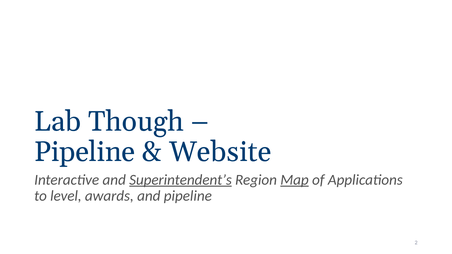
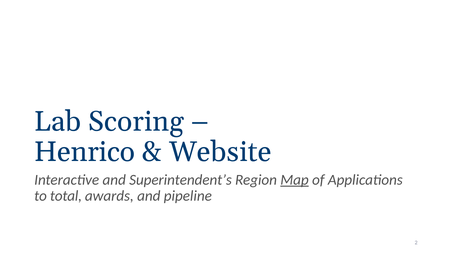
Though: Though -> Scoring
Pipeline at (85, 152): Pipeline -> Henrico
Superintendent’s underline: present -> none
level: level -> total
